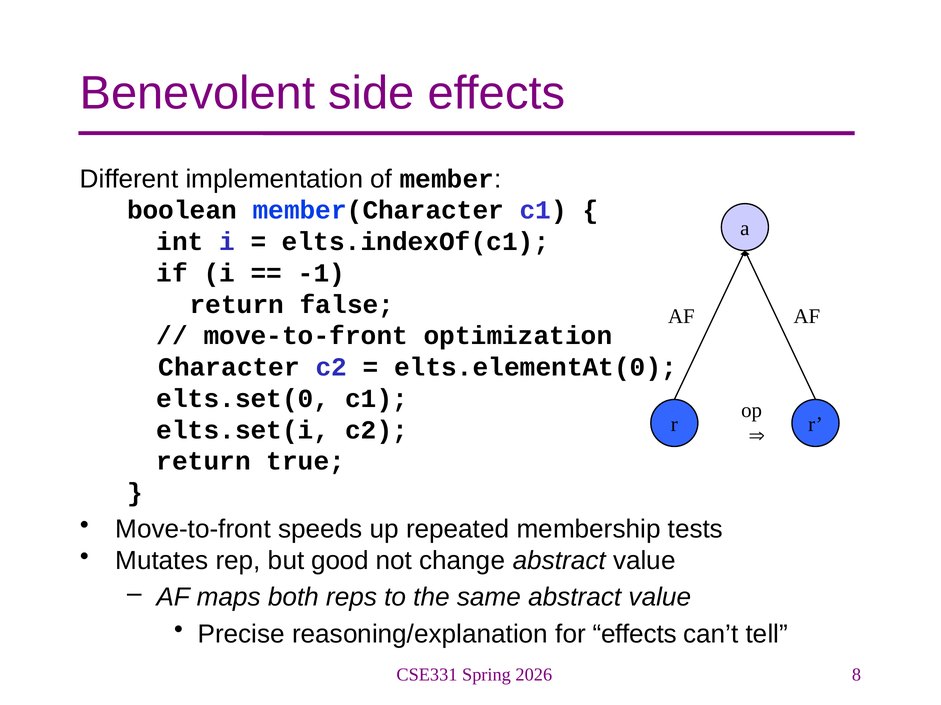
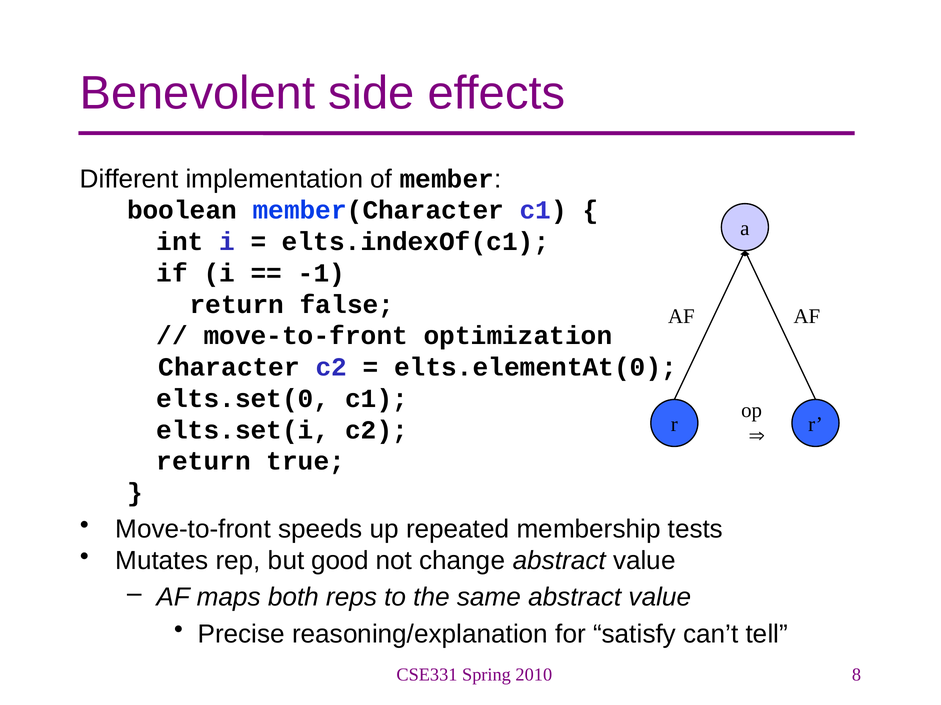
for effects: effects -> satisfy
2026: 2026 -> 2010
